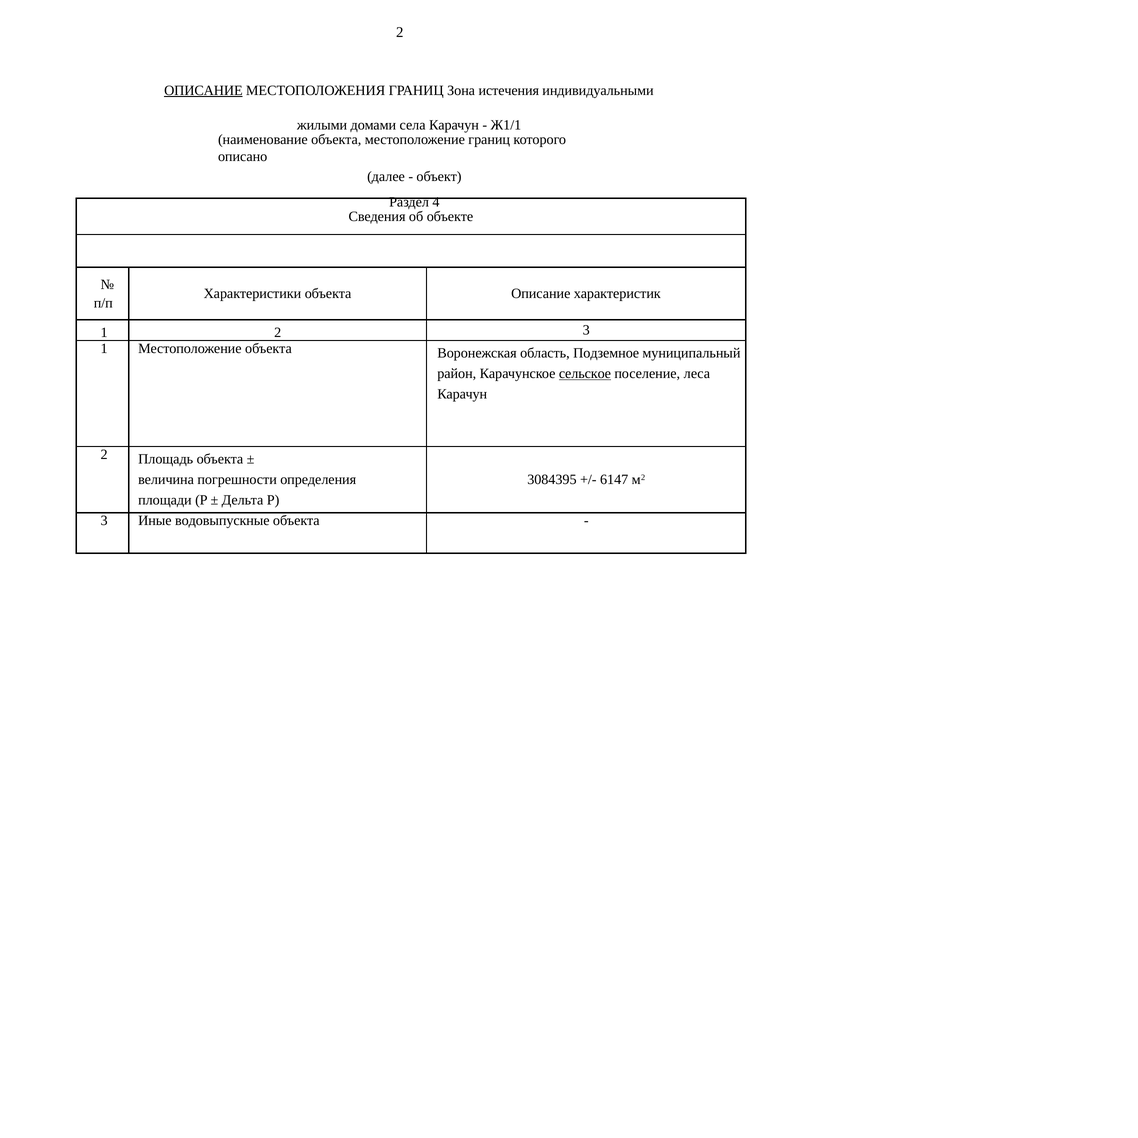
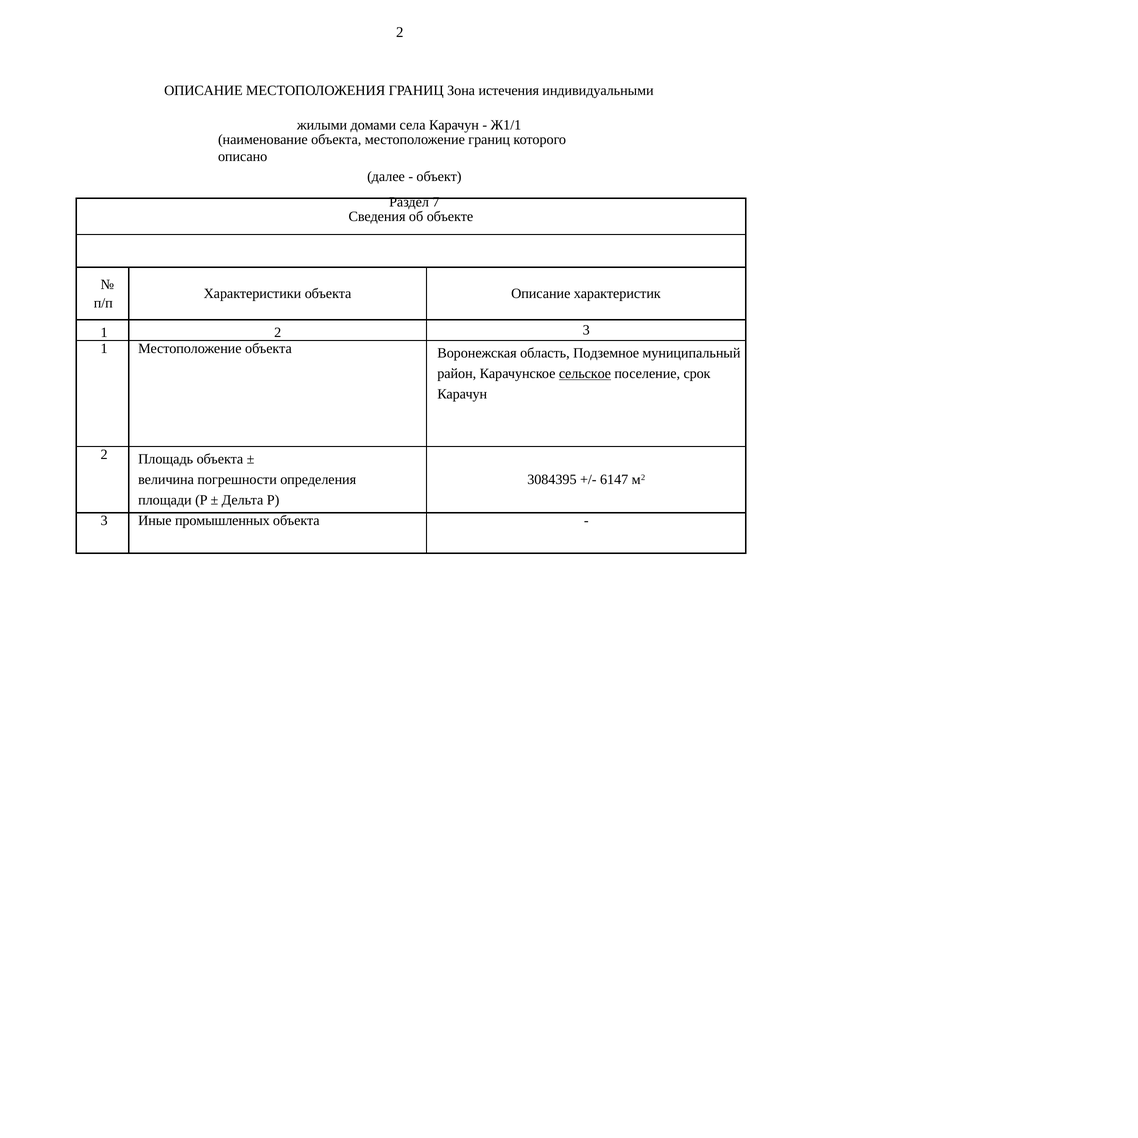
ОПИСАНИЕ at (203, 90) underline: present -> none
4: 4 -> 7
леса: леса -> срок
водовыпускные: водовыпускные -> промышленных
